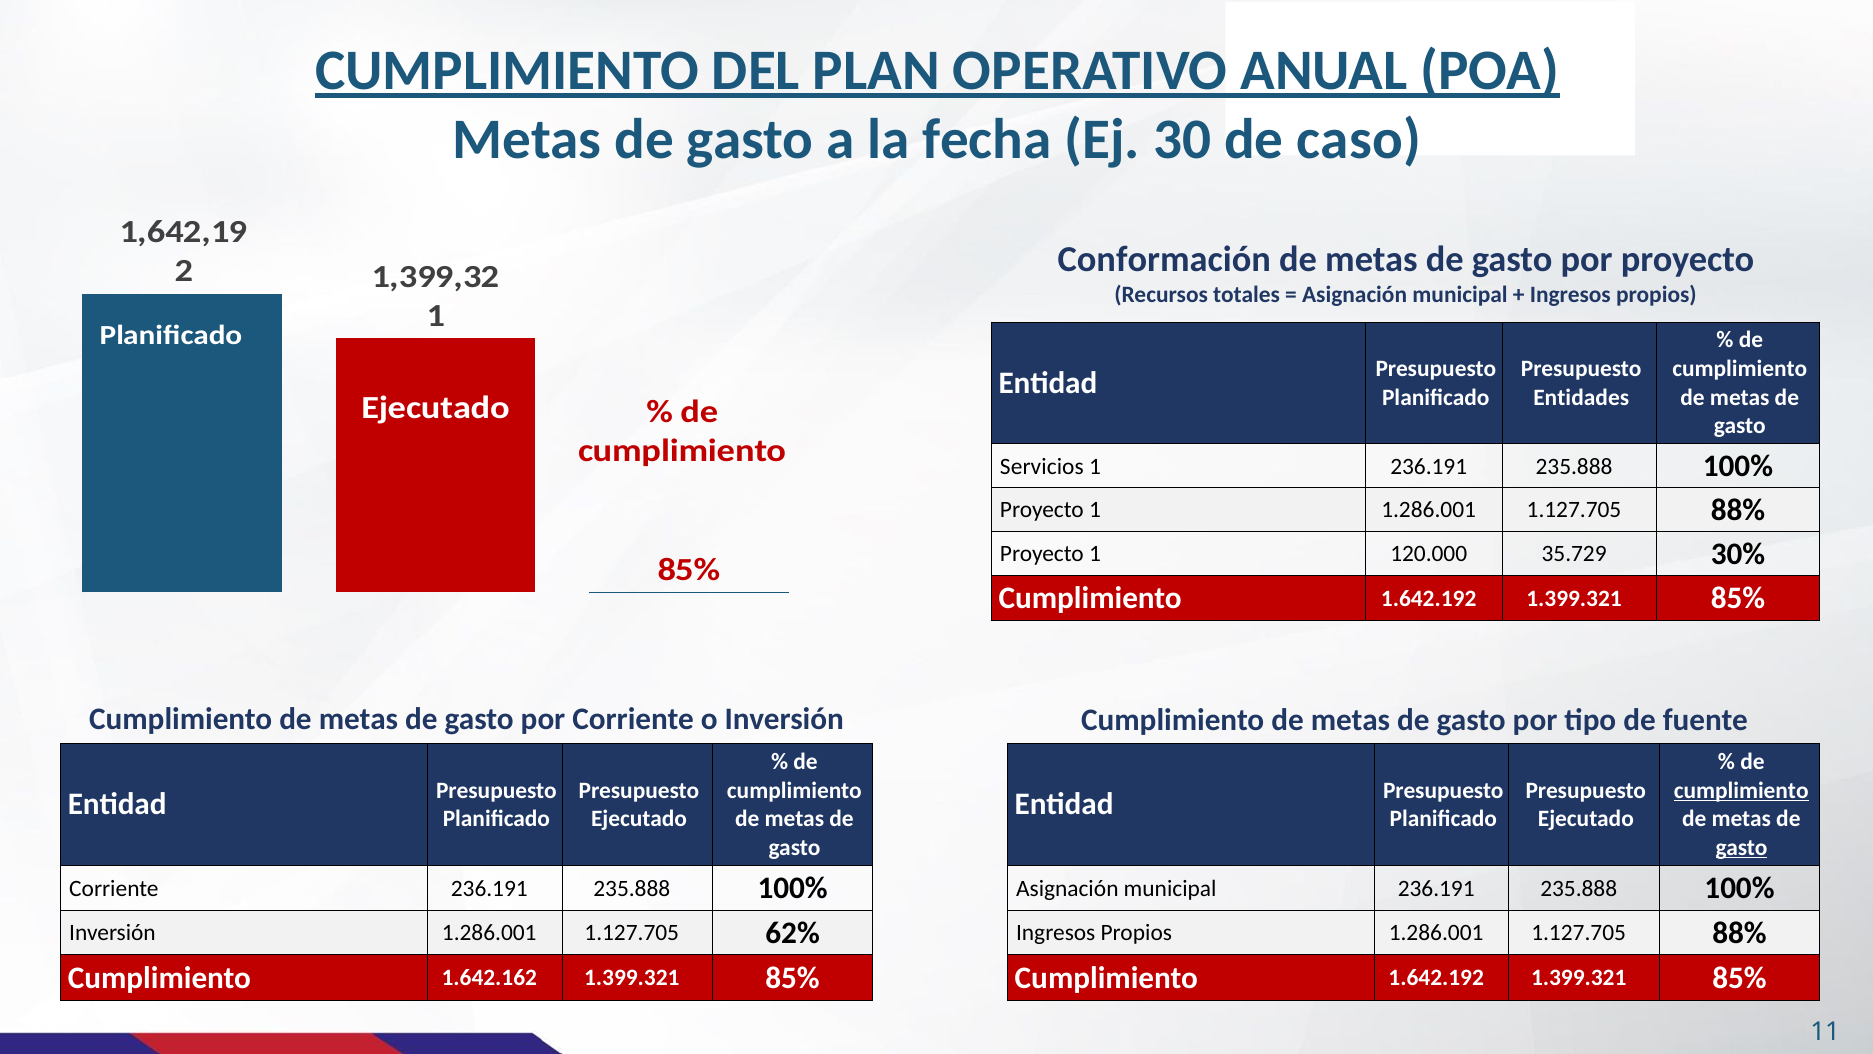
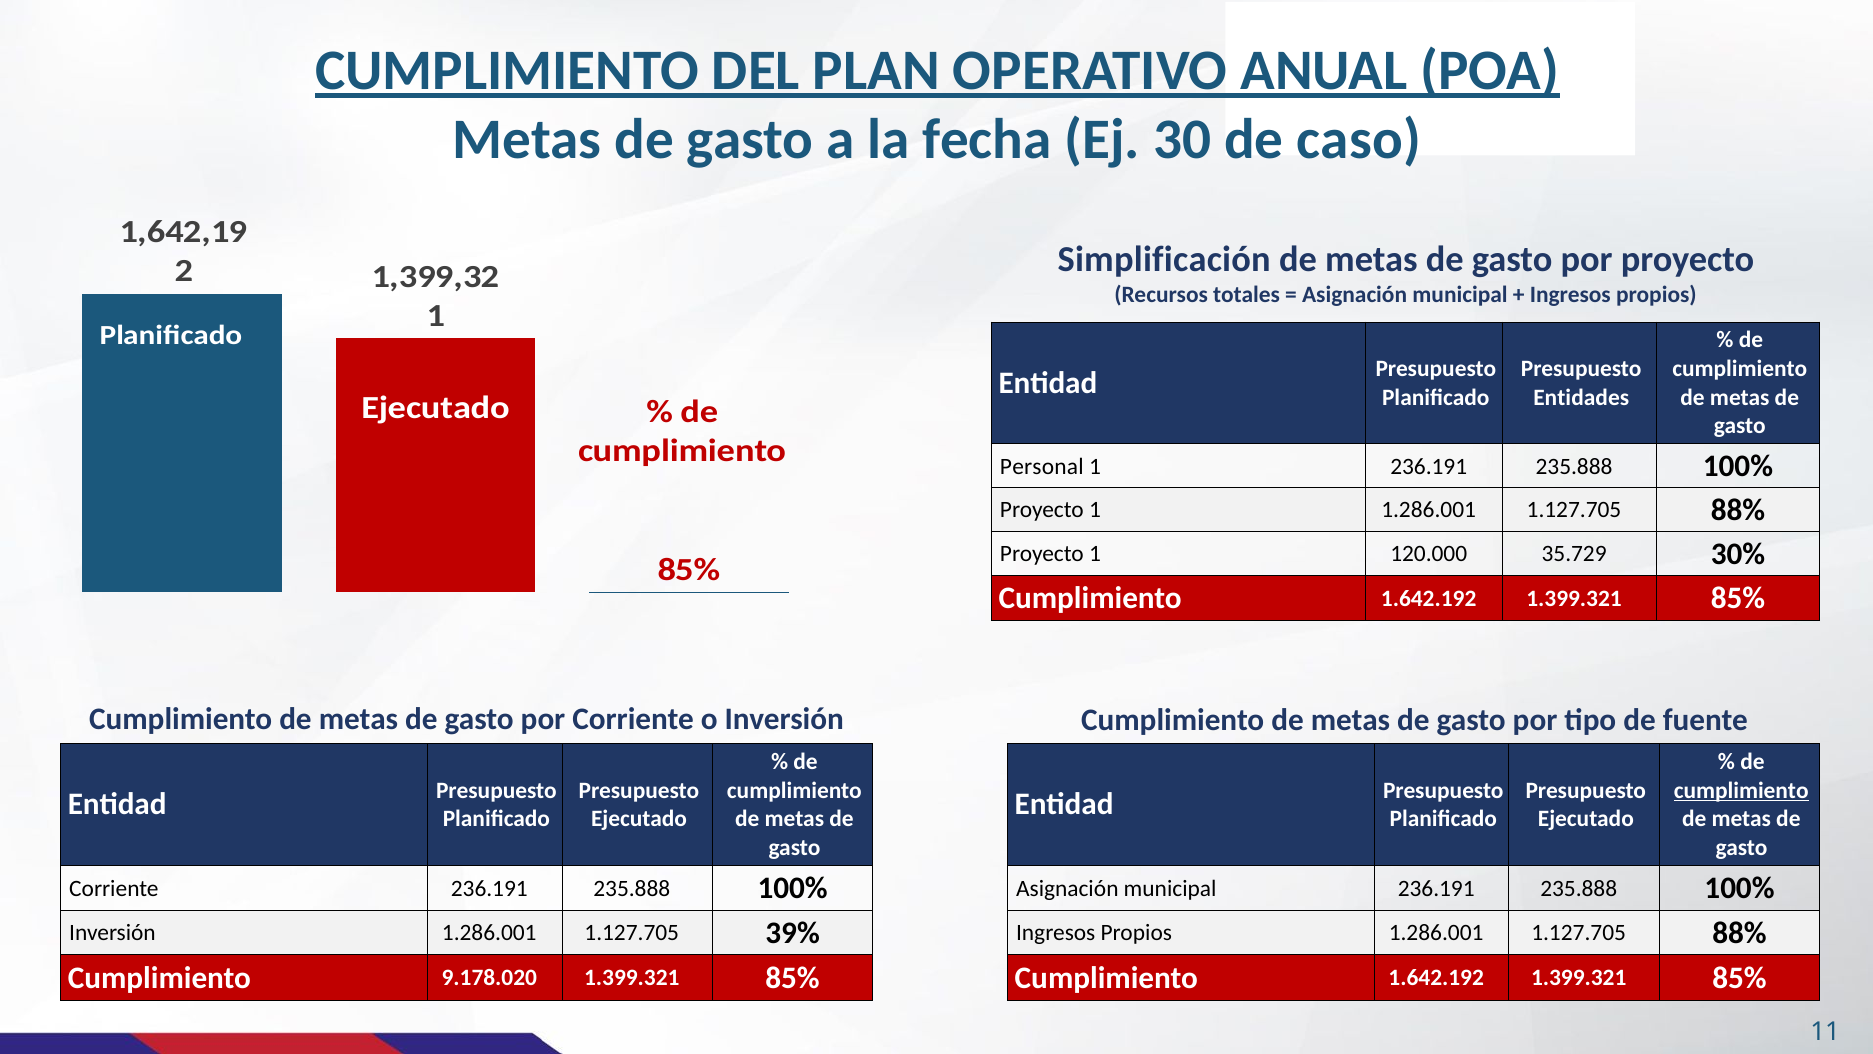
Conformación: Conformación -> Simplificación
Servicios: Servicios -> Personal
gasto at (1741, 847) underline: present -> none
62%: 62% -> 39%
1.642.162: 1.642.162 -> 9.178.020
